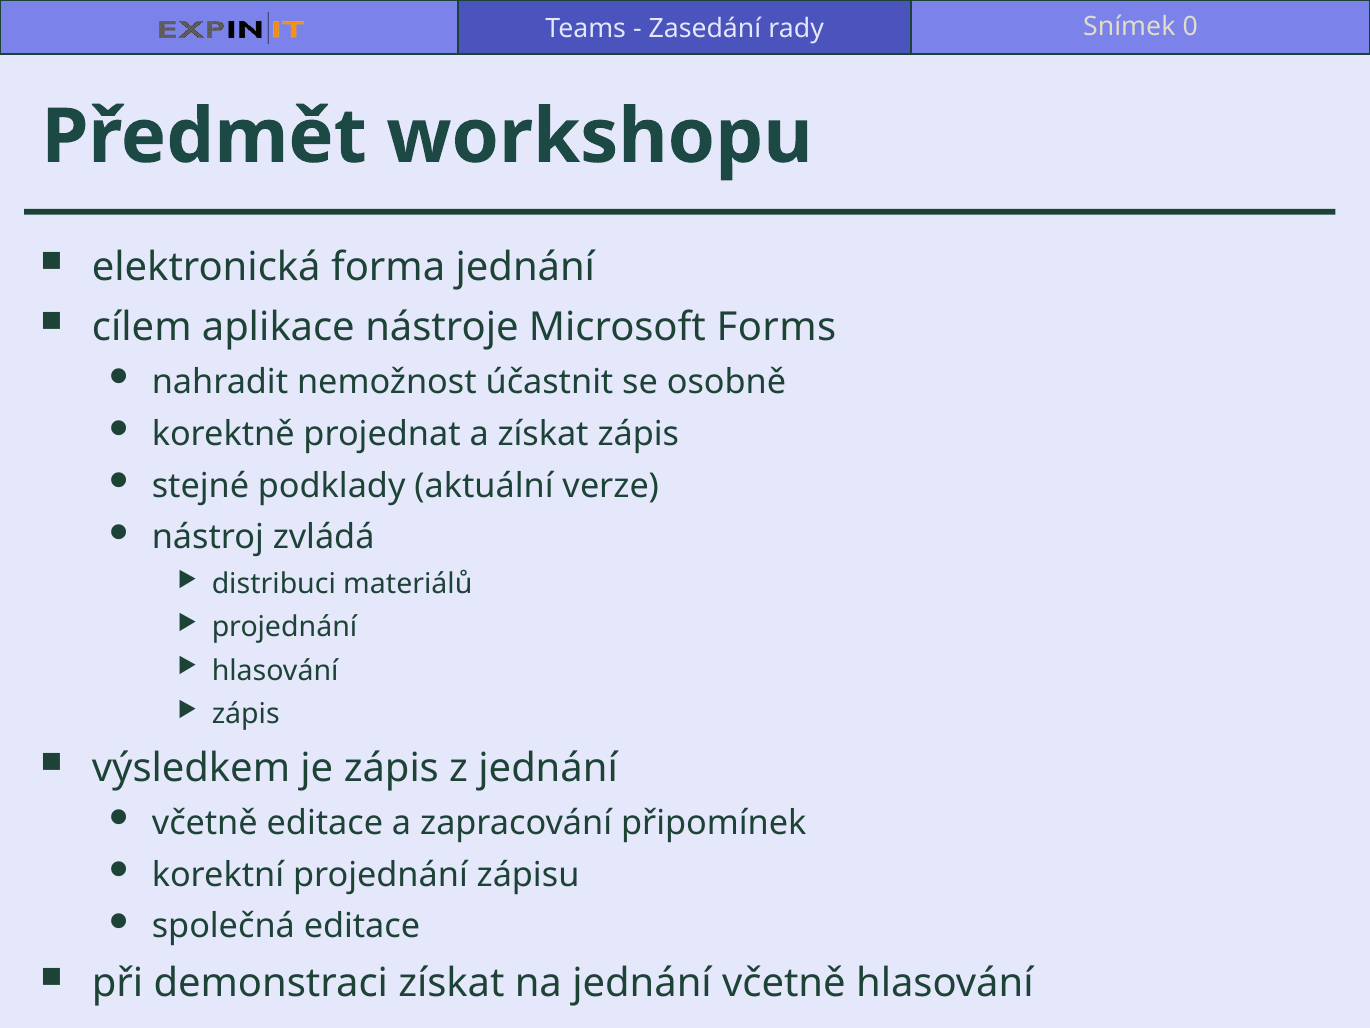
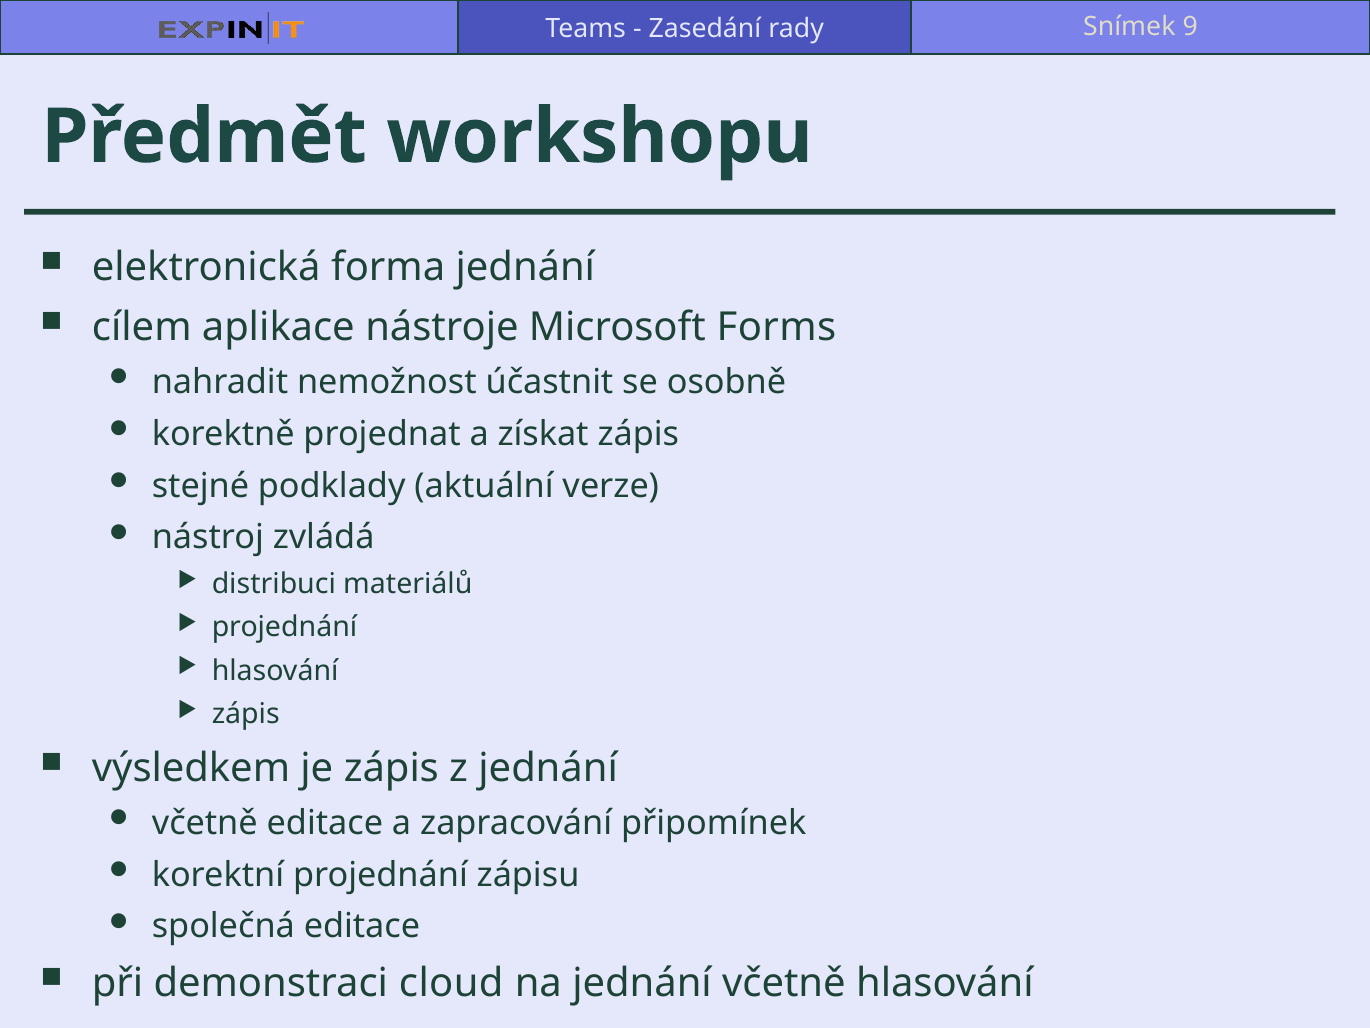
0: 0 -> 9
demonstraci získat: získat -> cloud
